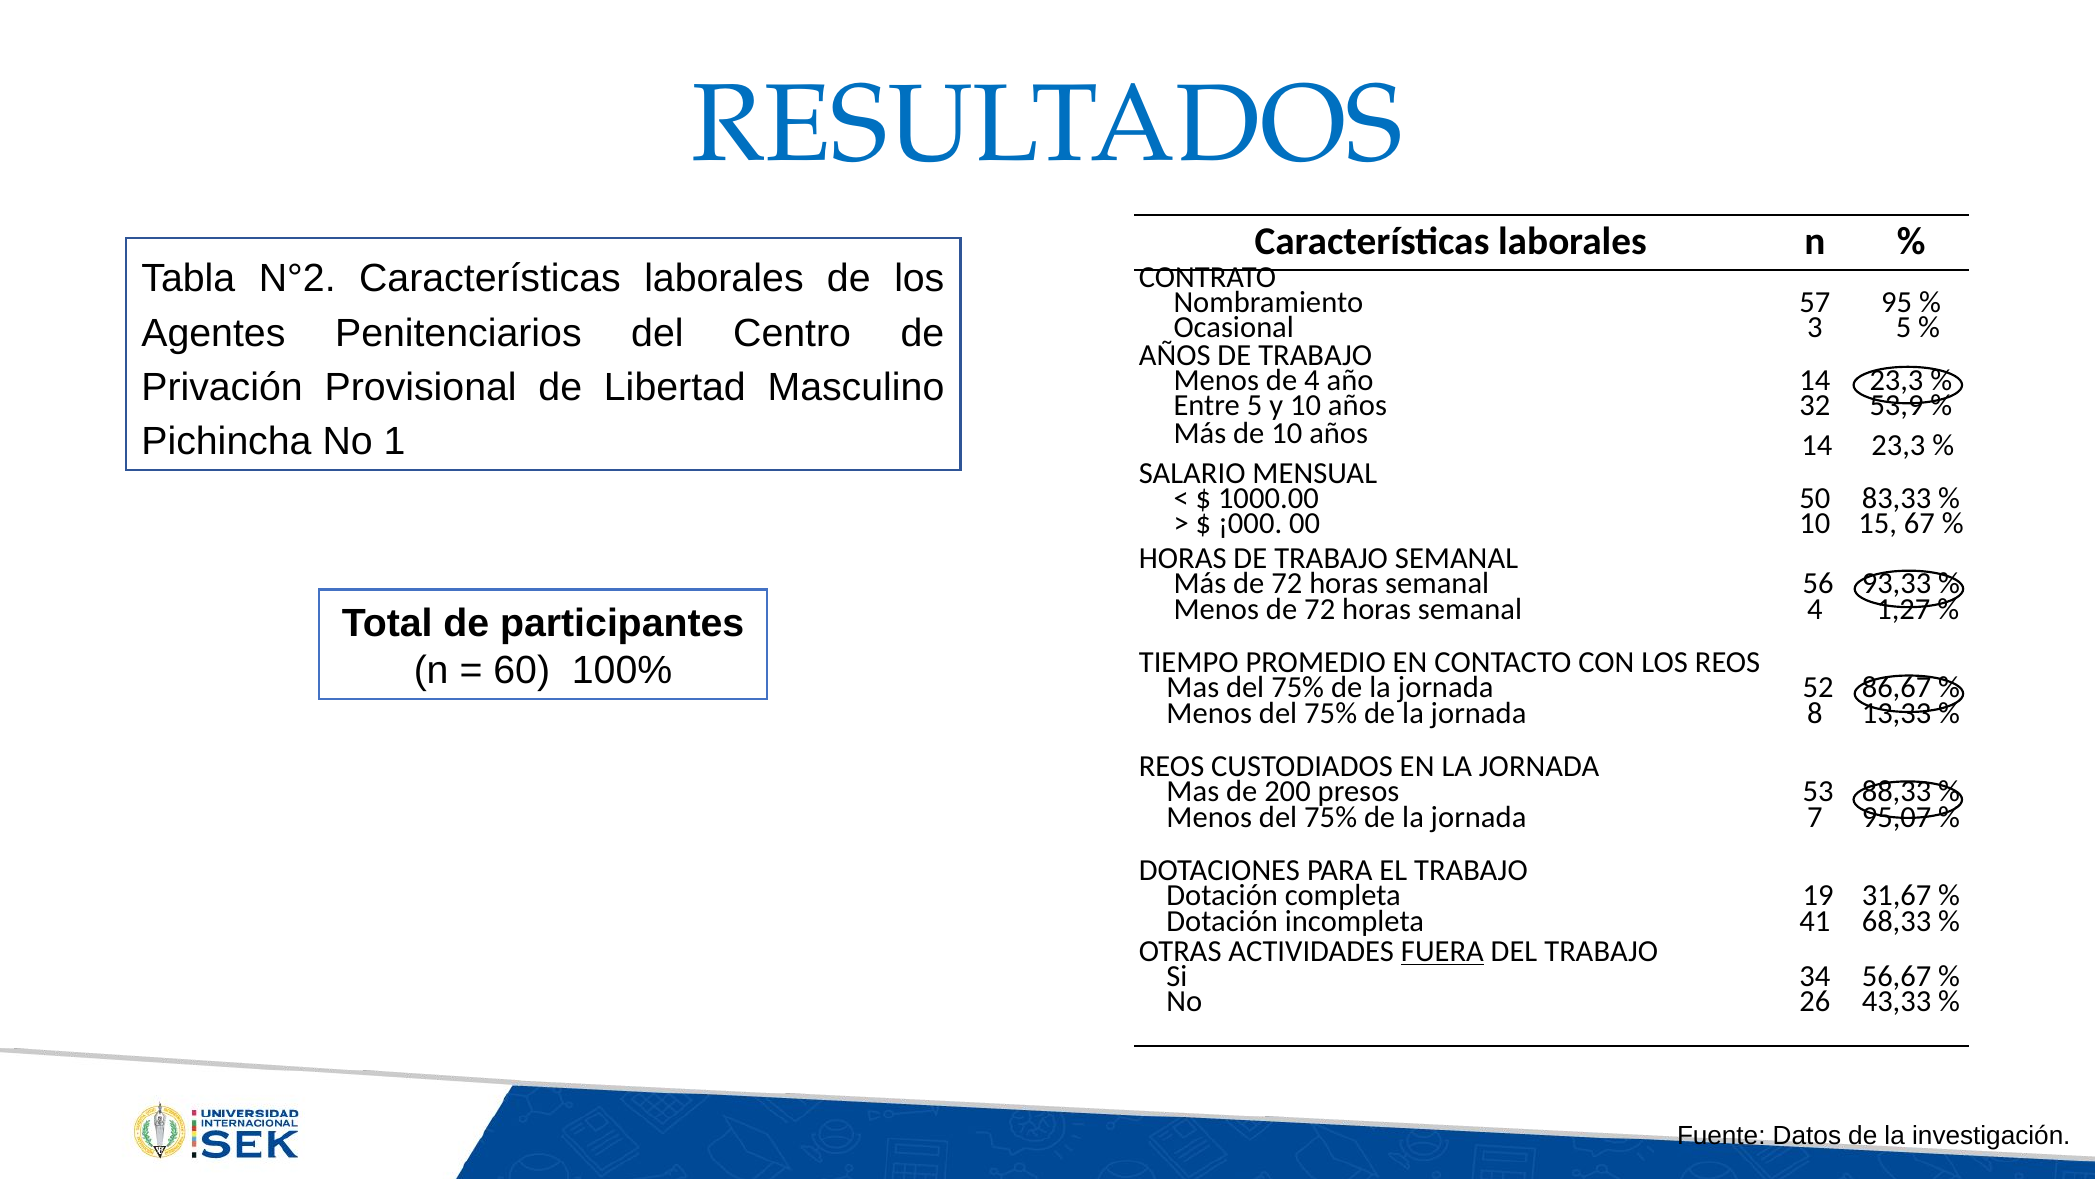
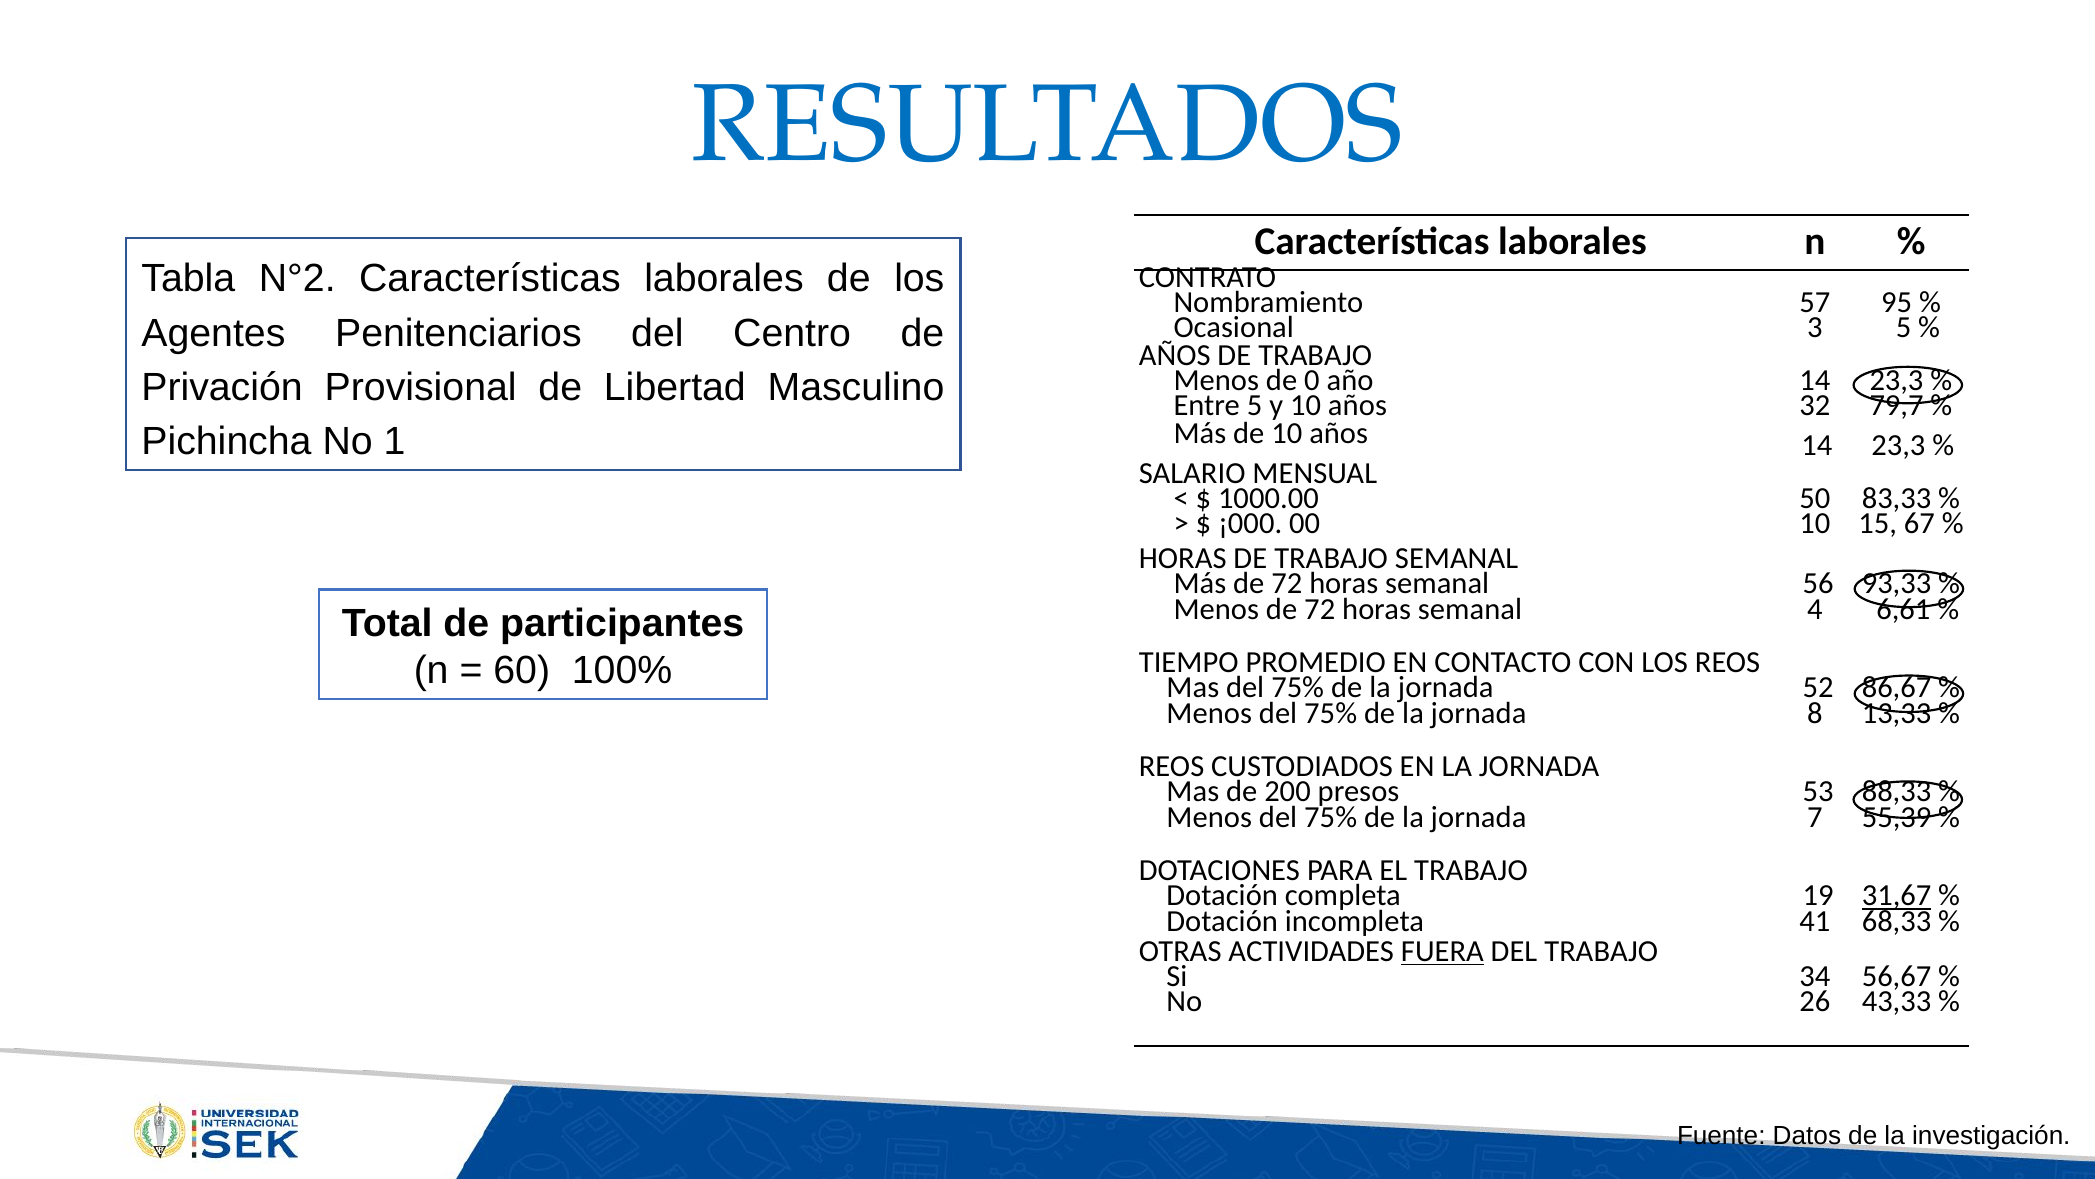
de 4: 4 -> 0
53,9: 53,9 -> 79,7
1,27: 1,27 -> 6,61
95,07: 95,07 -> 55,39
31,67 underline: none -> present
